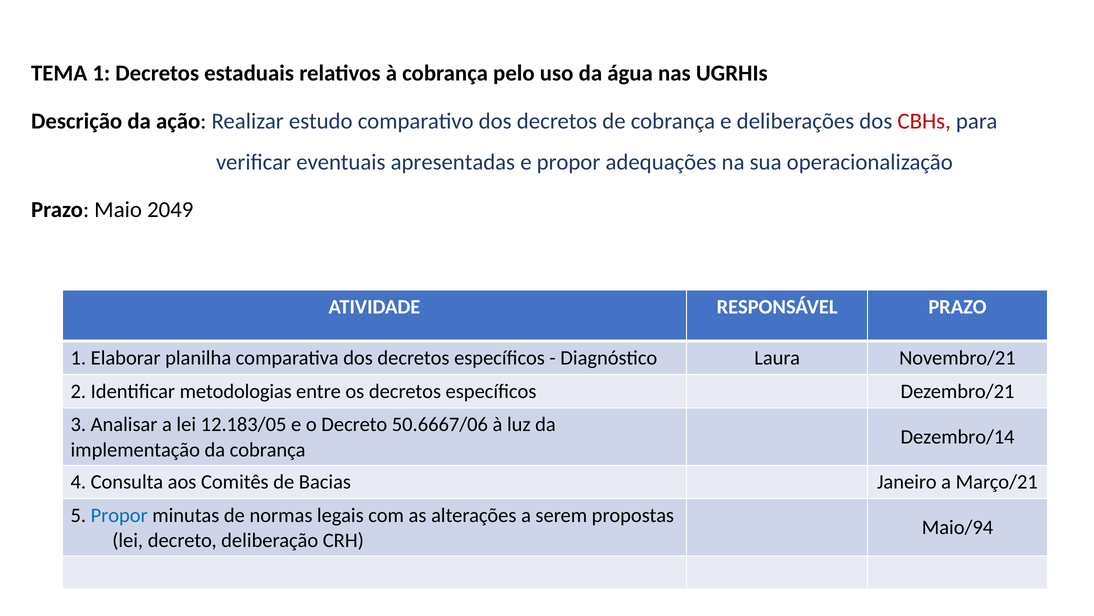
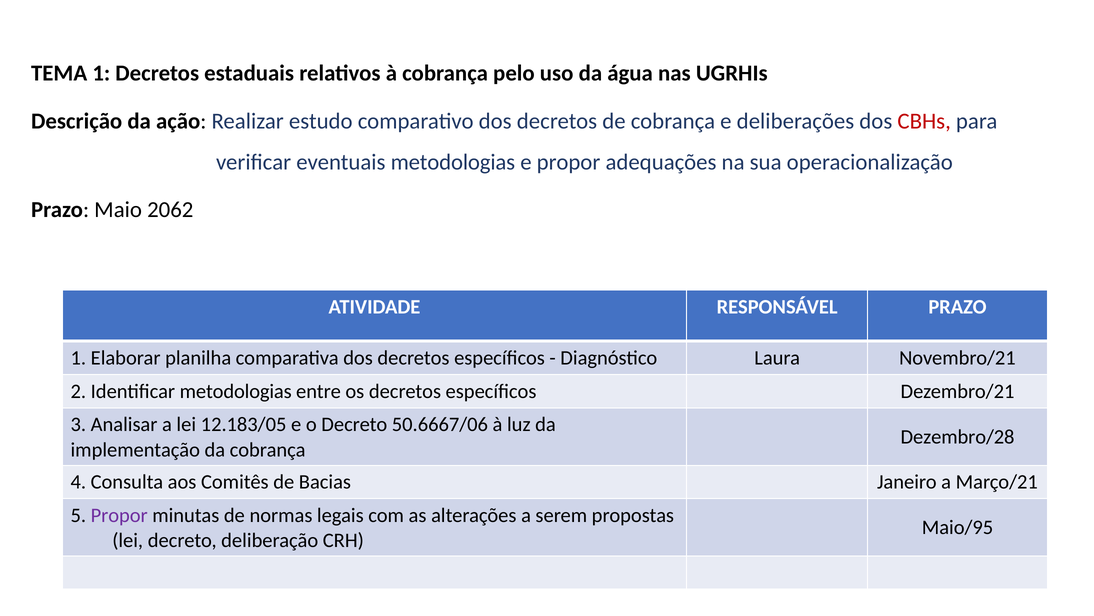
eventuais apresentadas: apresentadas -> metodologias
2049: 2049 -> 2062
Dezembro/14: Dezembro/14 -> Dezembro/28
Propor at (119, 515) colour: blue -> purple
Maio/94: Maio/94 -> Maio/95
